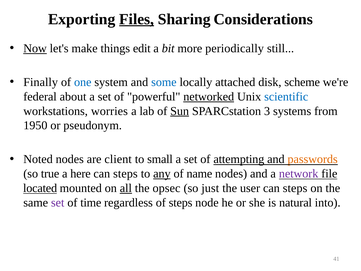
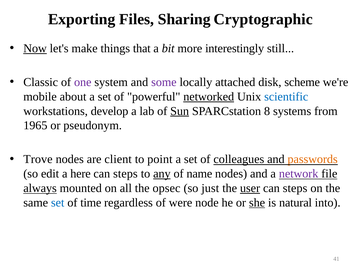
Files underline: present -> none
Considerations: Considerations -> Cryptographic
edit: edit -> that
periodically: periodically -> interestingly
Finally: Finally -> Classic
one colour: blue -> purple
some colour: blue -> purple
federal: federal -> mobile
worries: worries -> develop
3: 3 -> 8
1950: 1950 -> 1965
Noted: Noted -> Trove
small: small -> point
attempting: attempting -> colleagues
true: true -> edit
located: located -> always
all underline: present -> none
user underline: none -> present
set at (58, 202) colour: purple -> blue
of steps: steps -> were
she underline: none -> present
